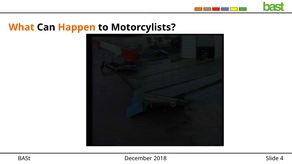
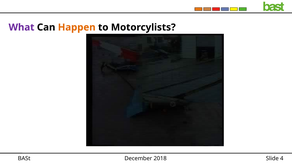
What colour: orange -> purple
